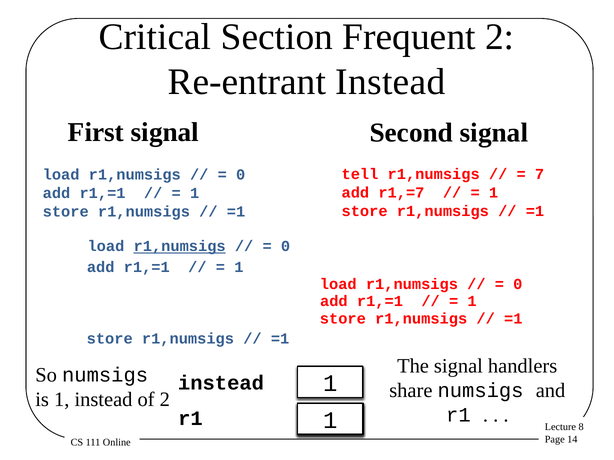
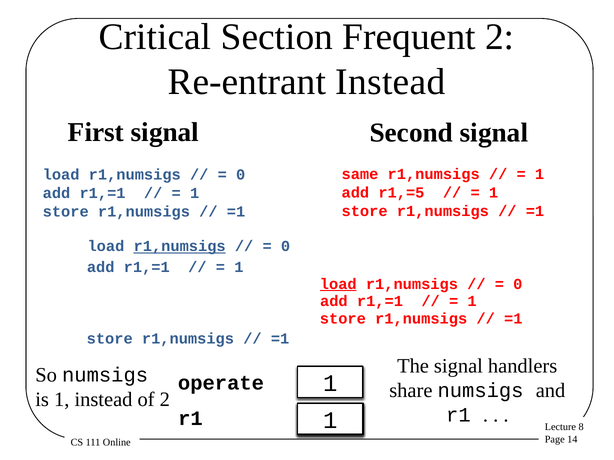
tell: tell -> same
7 at (540, 175): 7 -> 1
r1,=7: r1,=7 -> r1,=5
load at (338, 284) underline: none -> present
instead at (221, 384): instead -> operate
